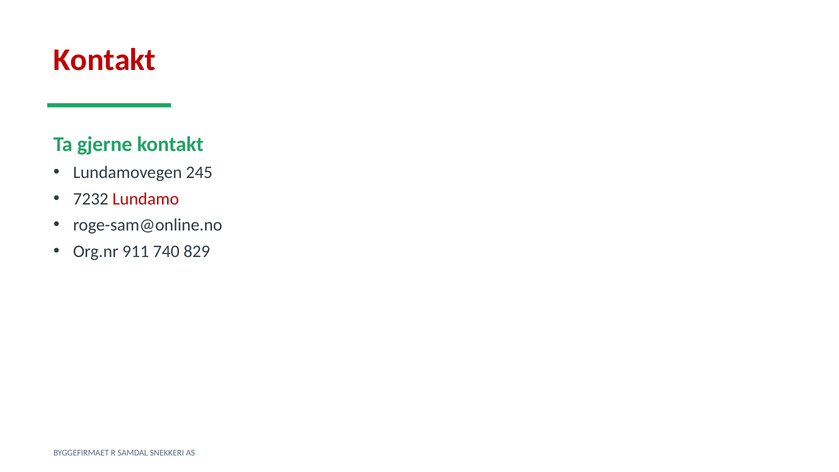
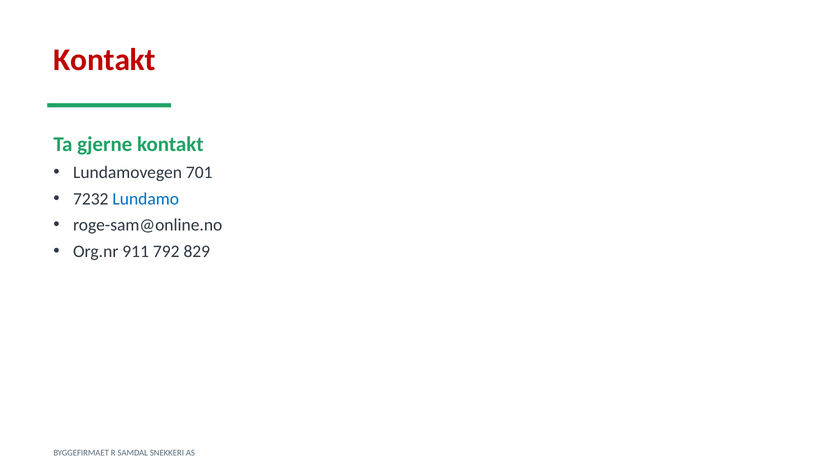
245: 245 -> 701
Lundamo colour: red -> blue
740: 740 -> 792
